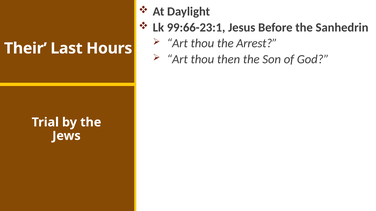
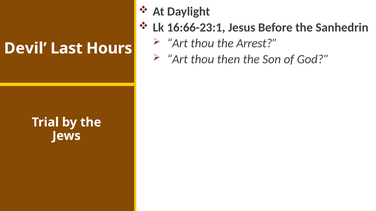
99:66-23:1: 99:66-23:1 -> 16:66-23:1
Their: Their -> Devil
